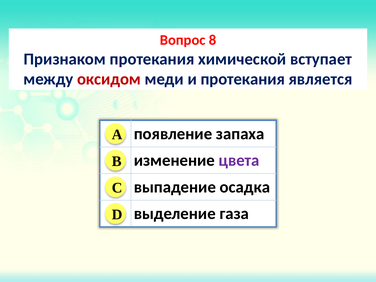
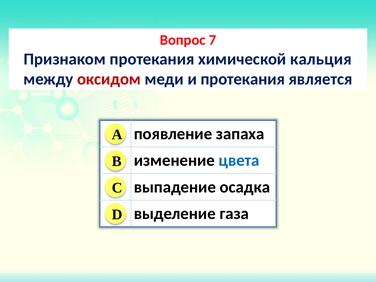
8: 8 -> 7
вступает: вступает -> кальция
цвета colour: purple -> blue
